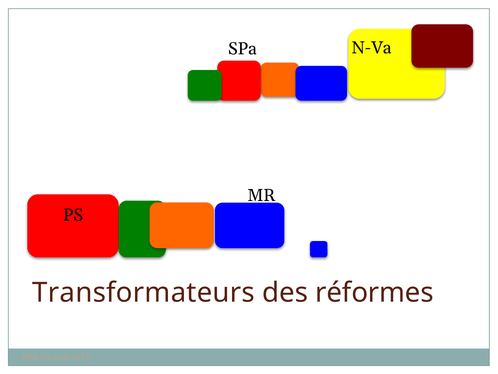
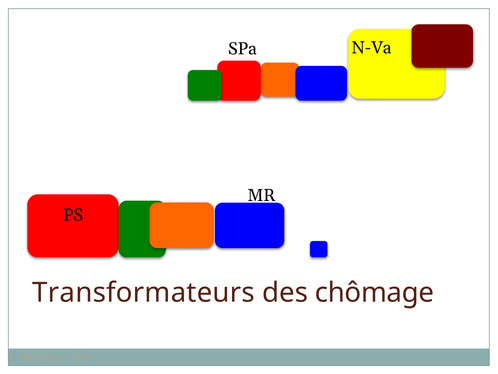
réformes: réformes -> chômage
